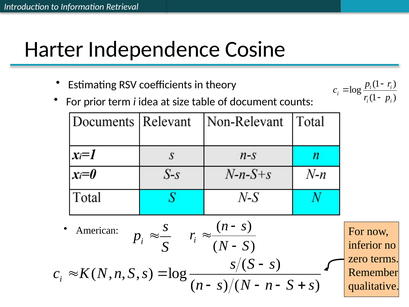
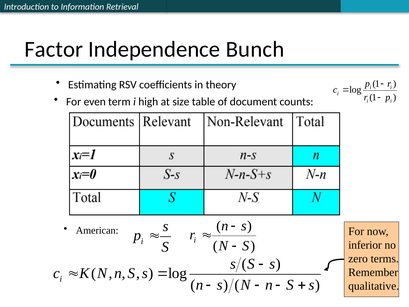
Harter: Harter -> Factor
Cosine: Cosine -> Bunch
prior: prior -> even
idea: idea -> high
